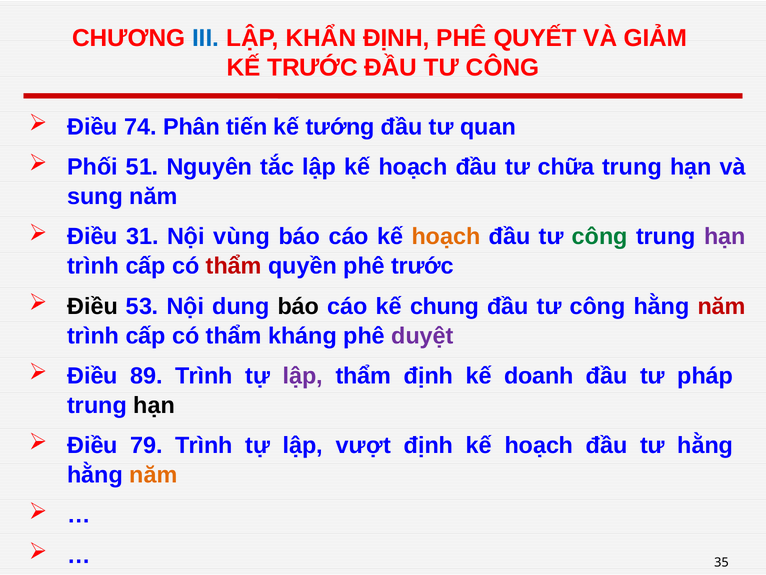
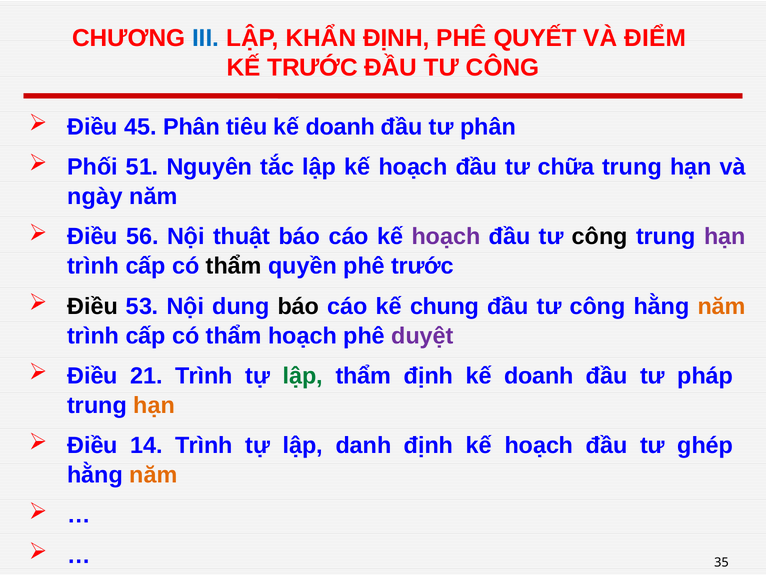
GIẢM: GIẢM -> ĐIỂM
74: 74 -> 45
tiến: tiến -> tiêu
tướng at (340, 127): tướng -> doanh
tư quan: quan -> phân
sung: sung -> ngày
31: 31 -> 56
vùng: vùng -> thuật
hoạch at (446, 237) colour: orange -> purple
công at (600, 237) colour: green -> black
thẩm at (234, 266) colour: red -> black
năm at (722, 306) colour: red -> orange
thẩm kháng: kháng -> hoạch
89: 89 -> 21
lập at (303, 376) colour: purple -> green
hạn at (154, 405) colour: black -> orange
79: 79 -> 14
vượt: vượt -> danh
tư hằng: hằng -> ghép
